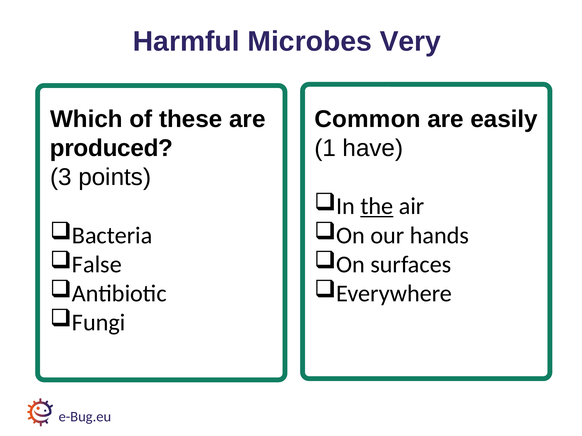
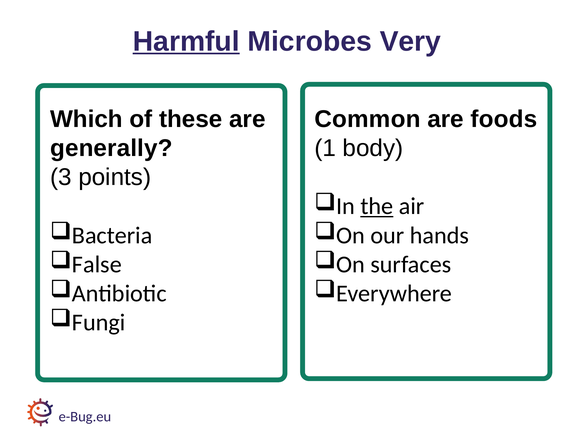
Harmful underline: none -> present
easily: easily -> foods
produced: produced -> generally
have: have -> body
